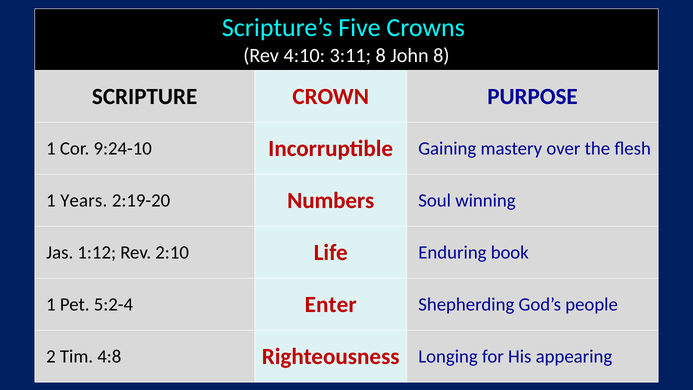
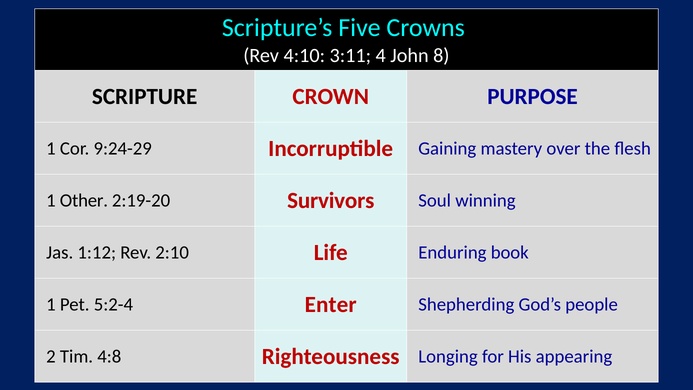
3:11 8: 8 -> 4
9:24-10: 9:24-10 -> 9:24-29
Years: Years -> Other
Numbers: Numbers -> Survivors
